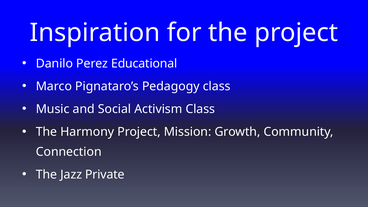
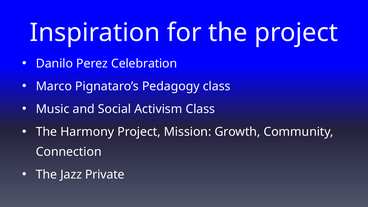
Educational: Educational -> Celebration
